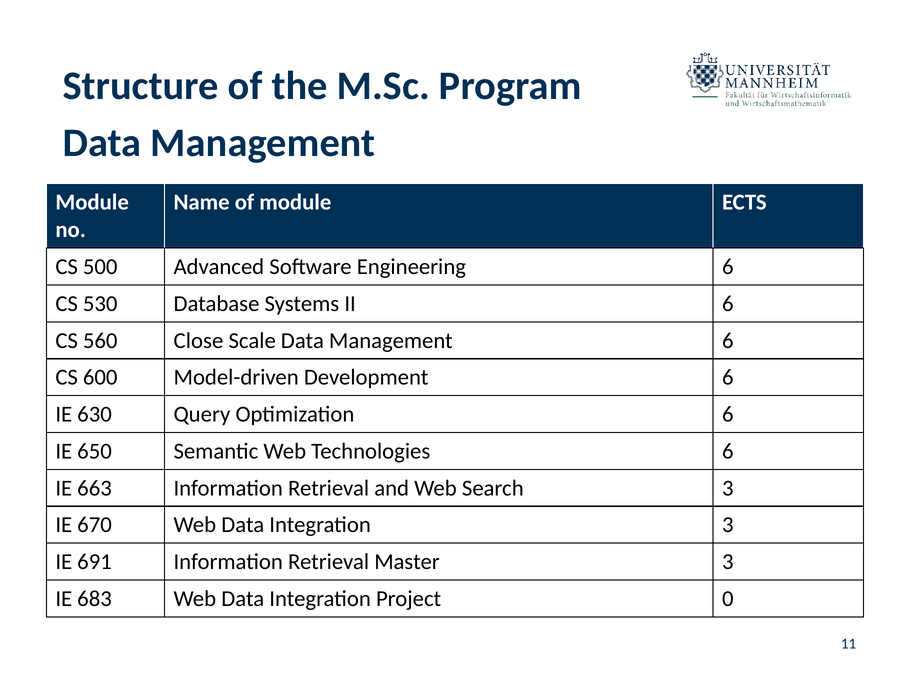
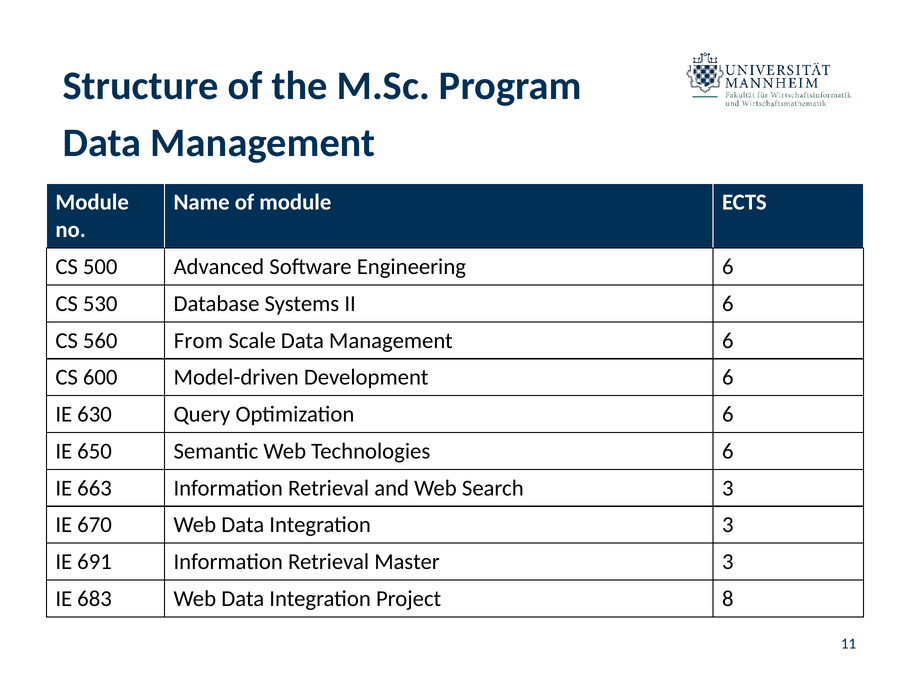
Close: Close -> From
0: 0 -> 8
